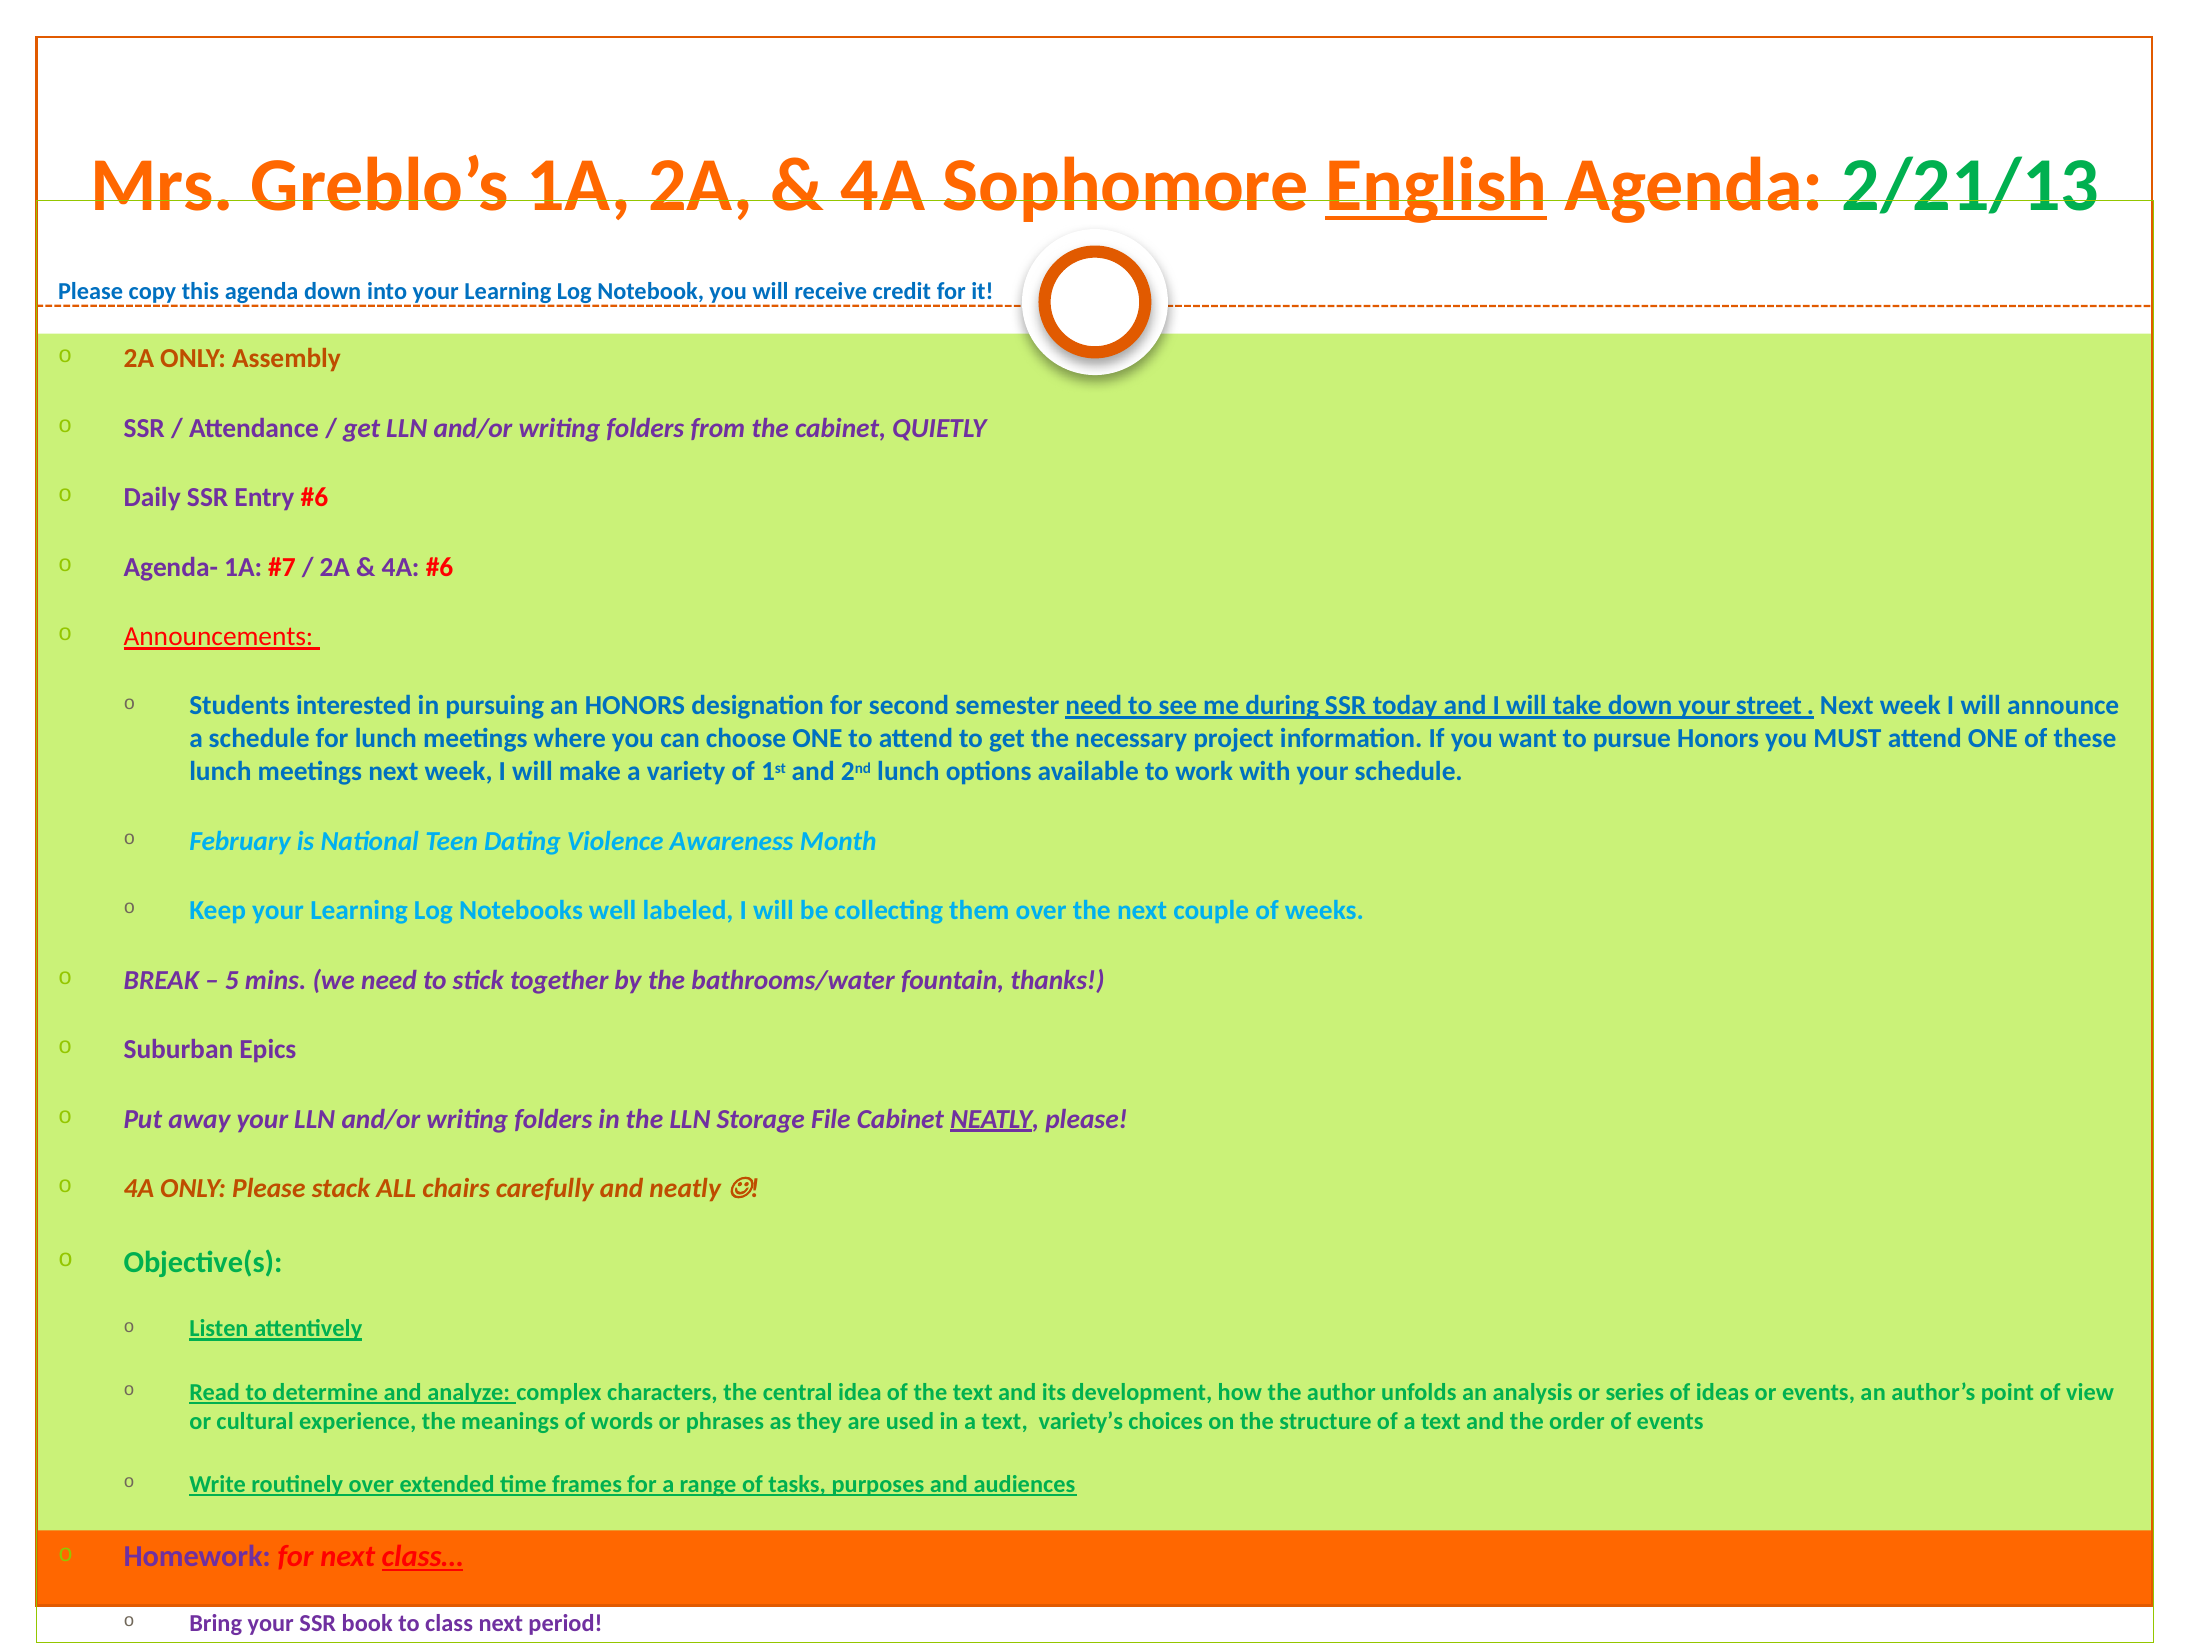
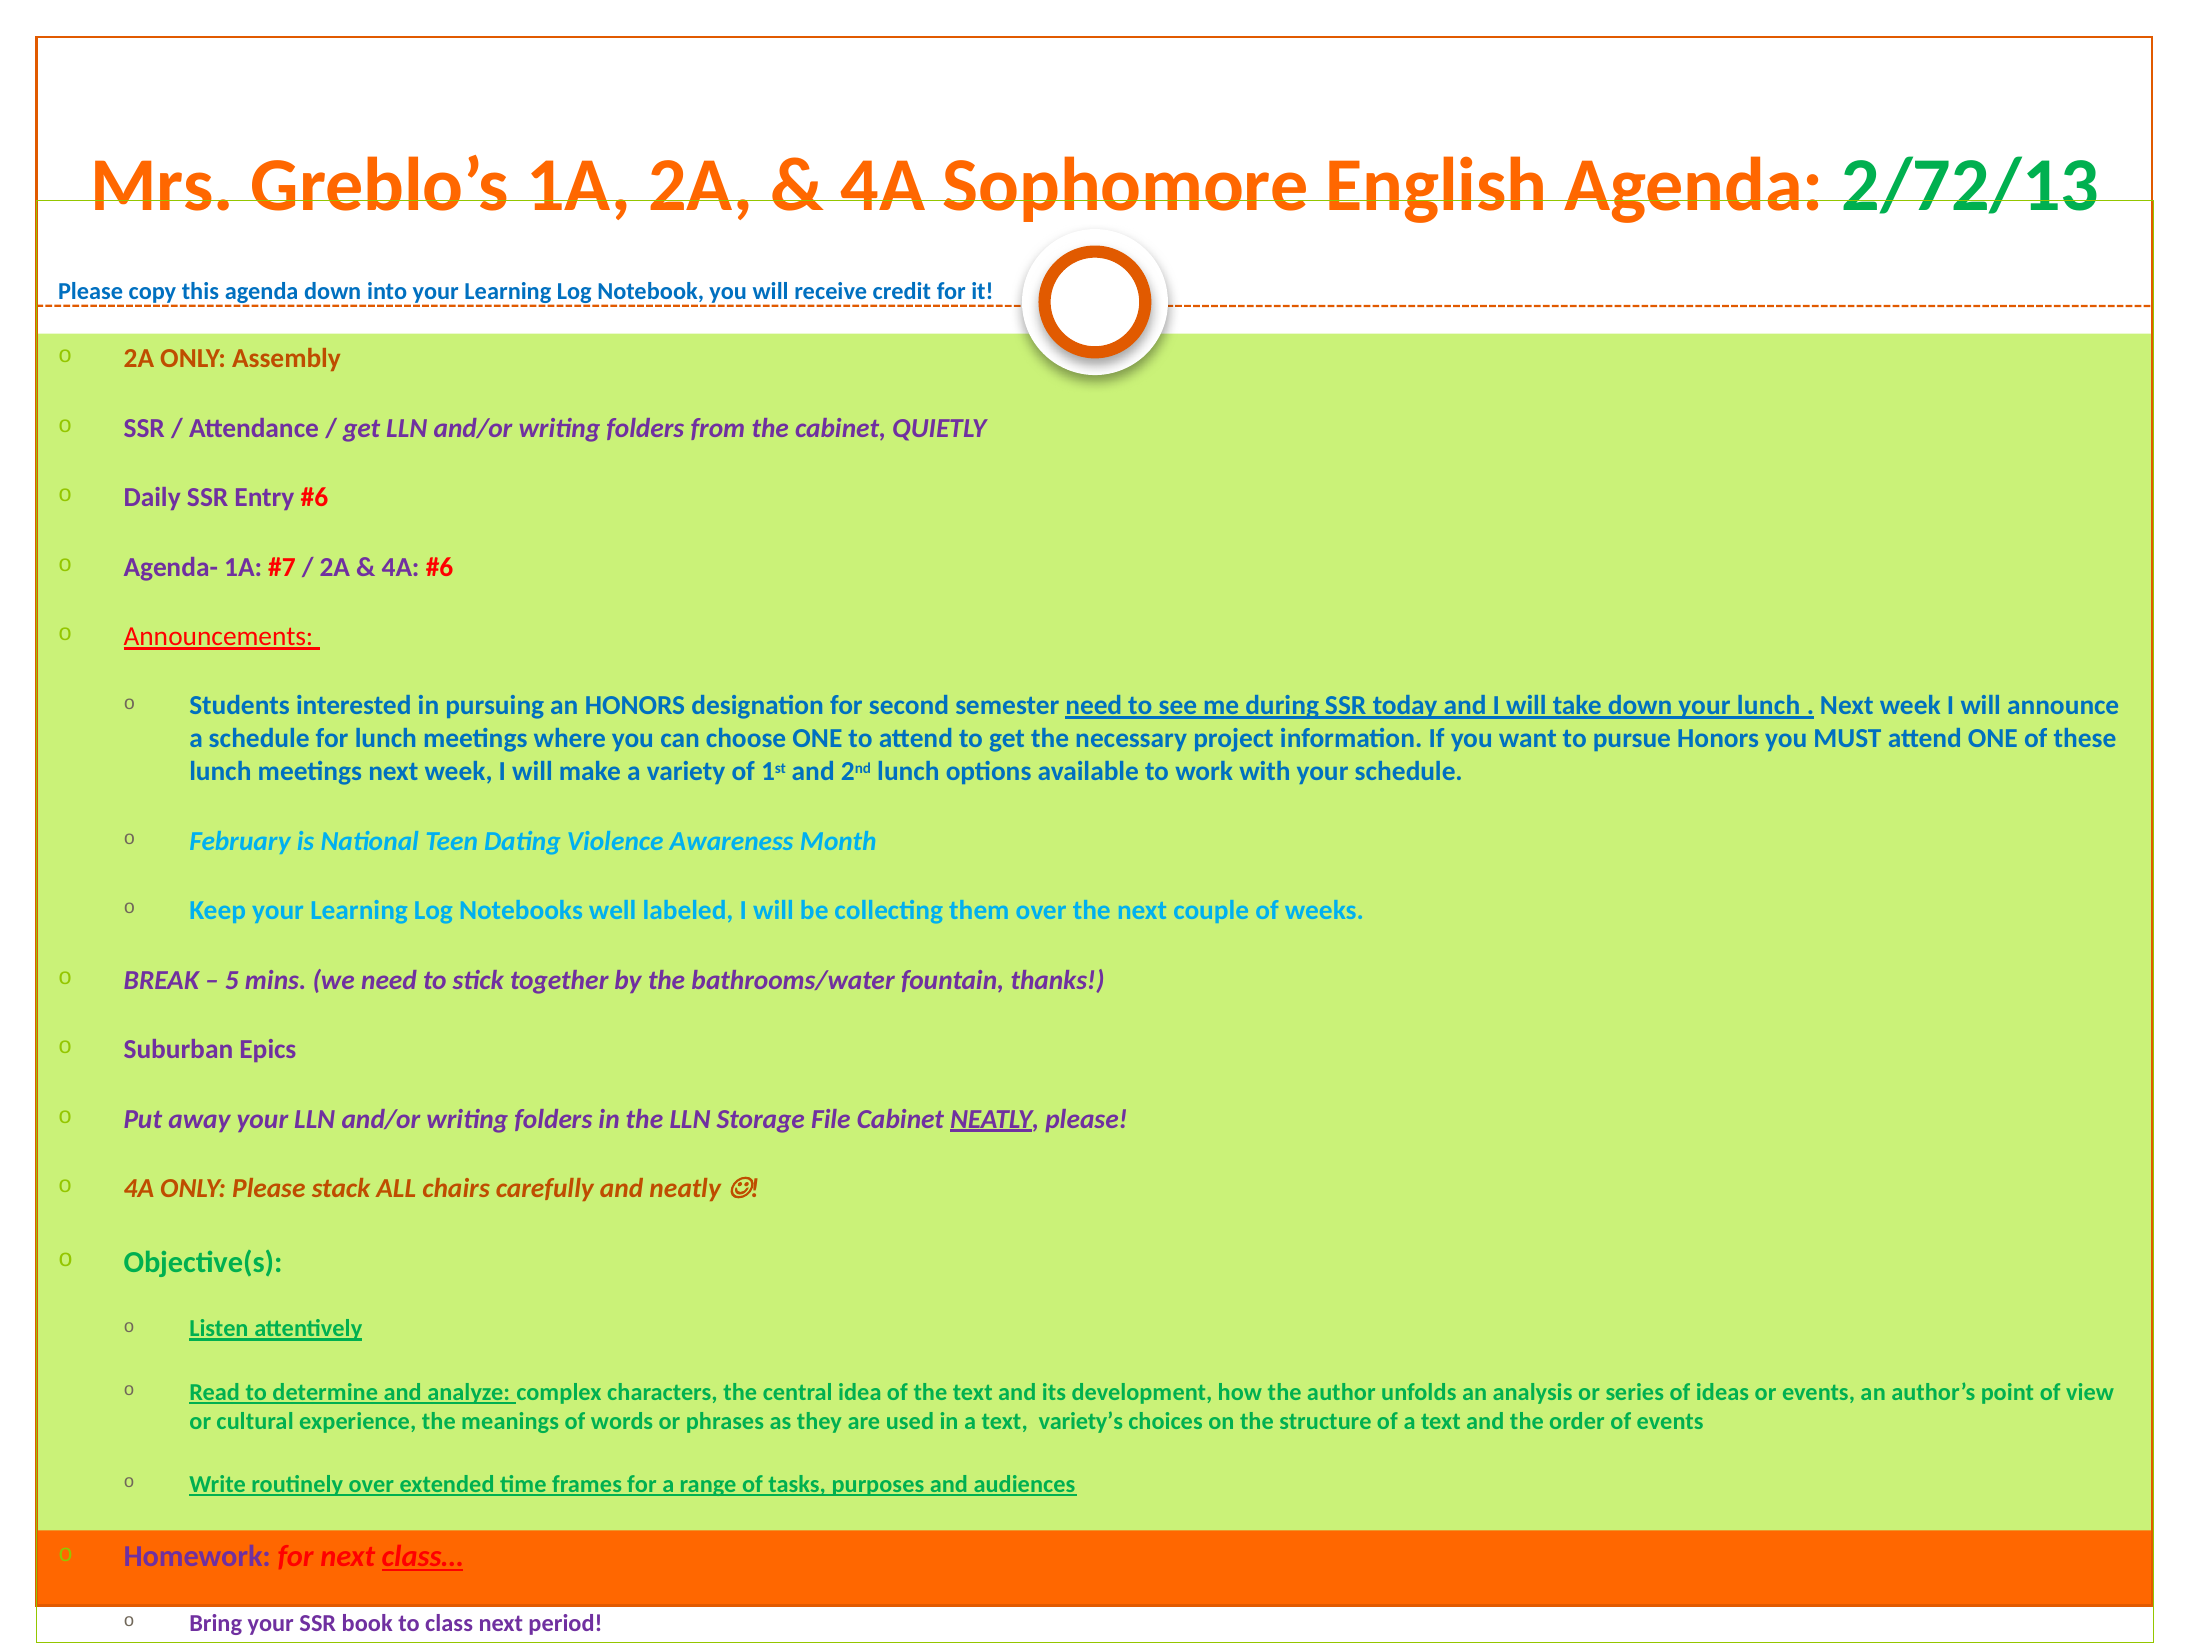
English underline: present -> none
2/21/13: 2/21/13 -> 2/72/13
your street: street -> lunch
